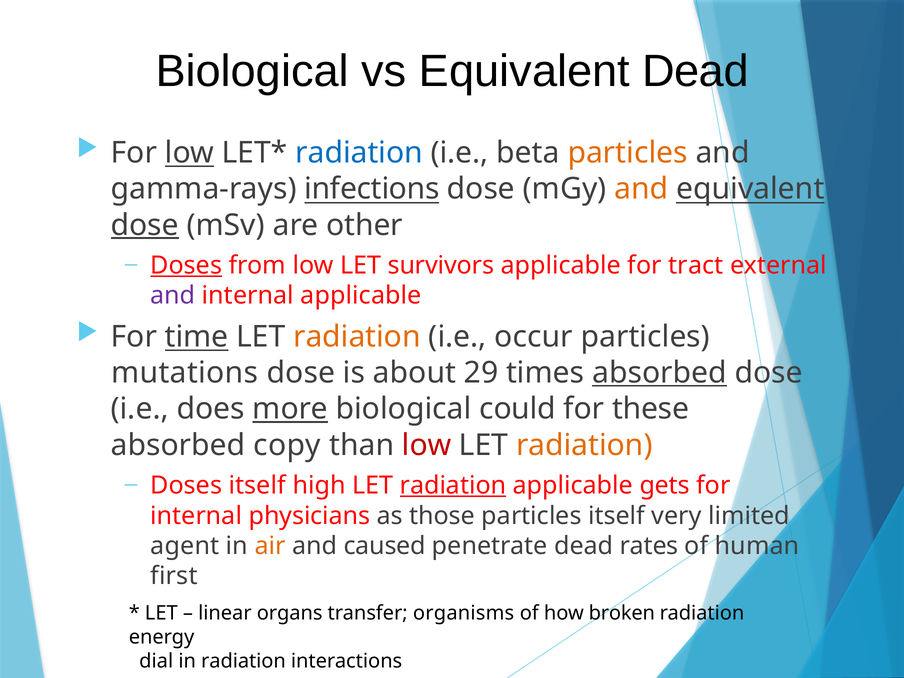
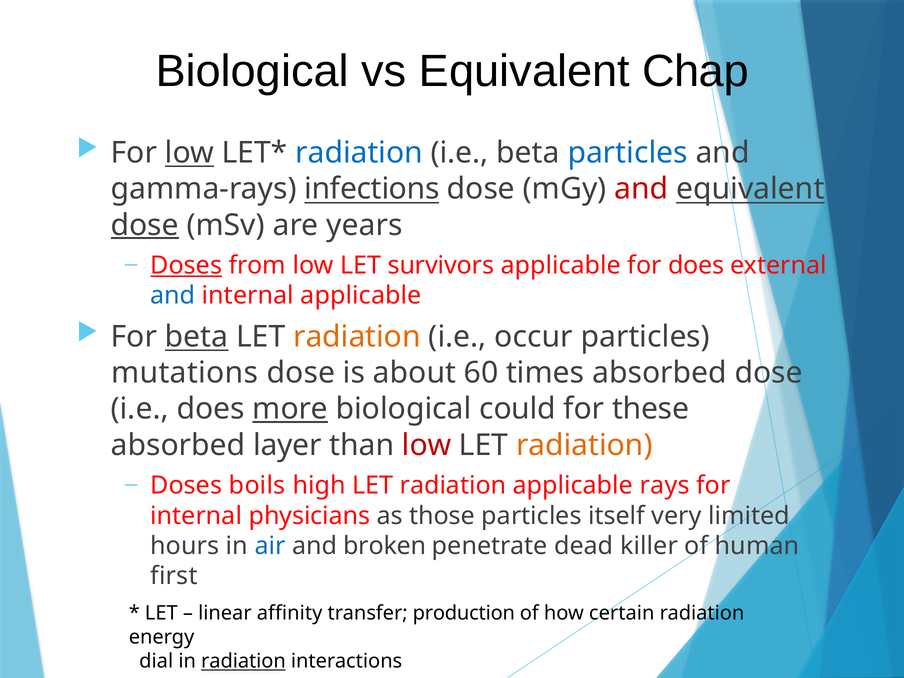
Equivalent Dead: Dead -> Chap
particles at (628, 153) colour: orange -> blue
and at (641, 189) colour: orange -> red
other: other -> years
for tract: tract -> does
and at (173, 296) colour: purple -> blue
For time: time -> beta
29: 29 -> 60
absorbed at (660, 373) underline: present -> none
copy: copy -> layer
Doses itself: itself -> boils
radiation at (453, 486) underline: present -> none
gets: gets -> rays
agent: agent -> hours
air colour: orange -> blue
caused: caused -> broken
rates: rates -> killer
organs: organs -> affinity
organisms: organisms -> production
broken: broken -> certain
radiation at (243, 661) underline: none -> present
